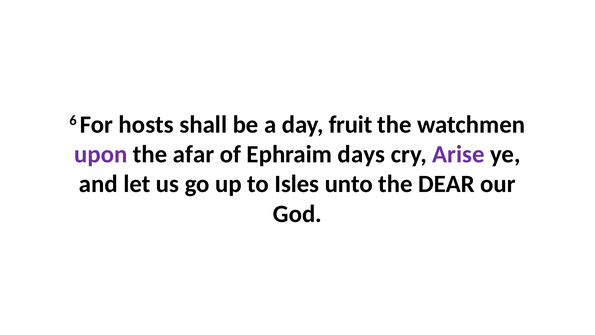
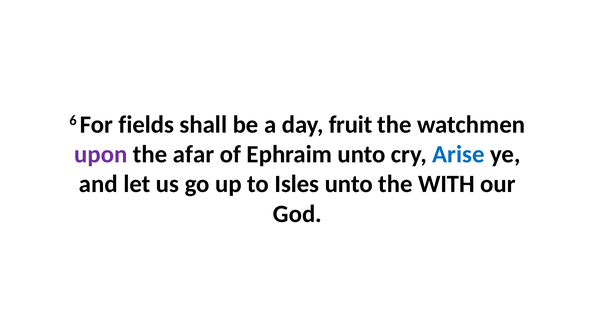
hosts: hosts -> fields
Ephraim days: days -> unto
Arise colour: purple -> blue
DEAR: DEAR -> WITH
